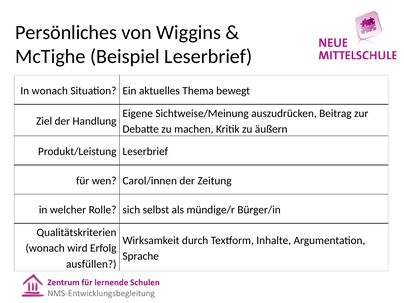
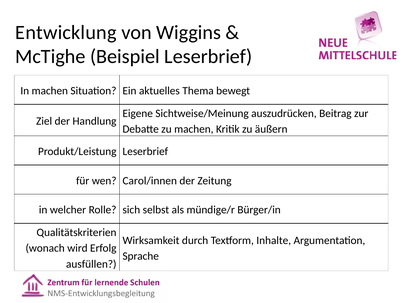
Persönliches: Persönliches -> Entwicklung
In wonach: wonach -> machen
